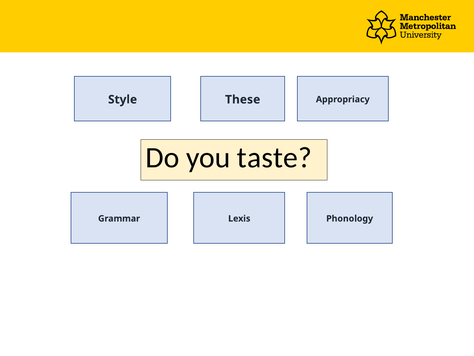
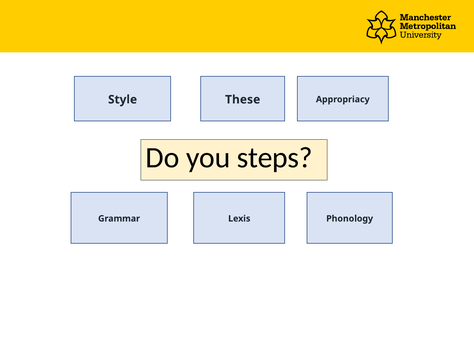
taste: taste -> steps
